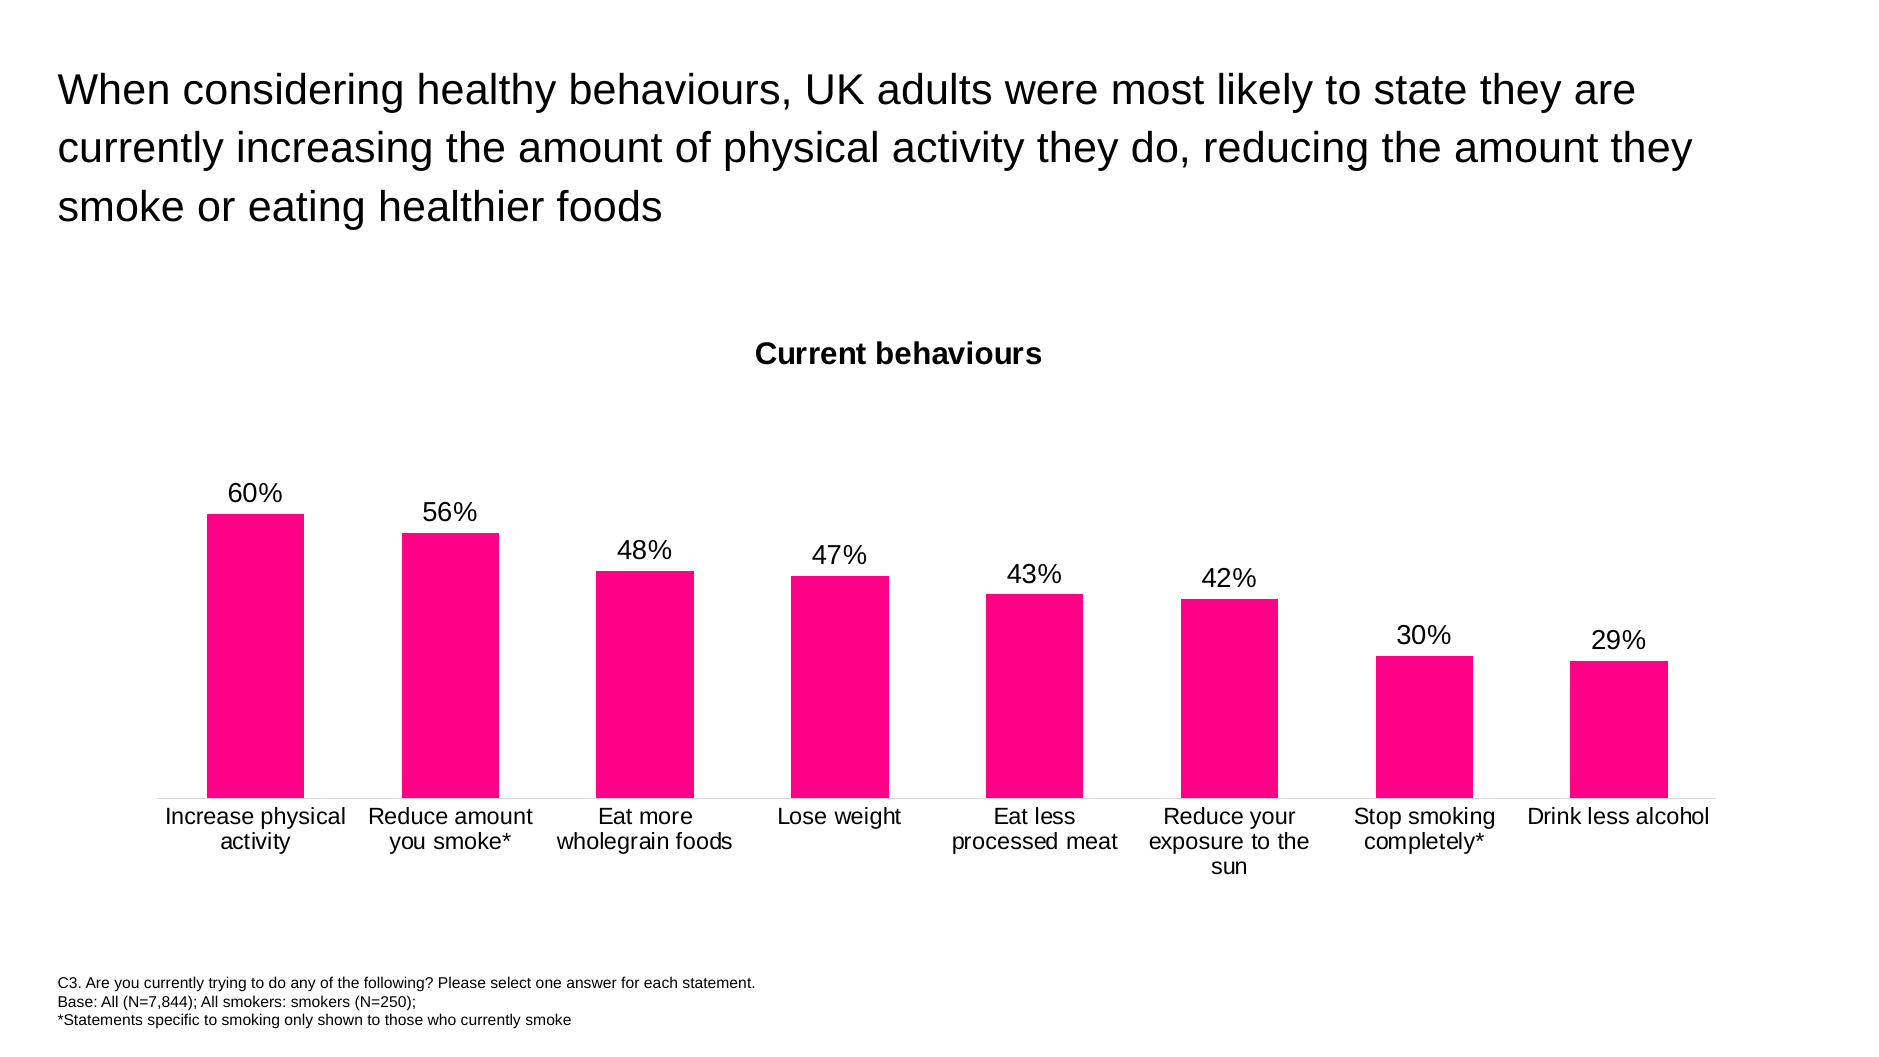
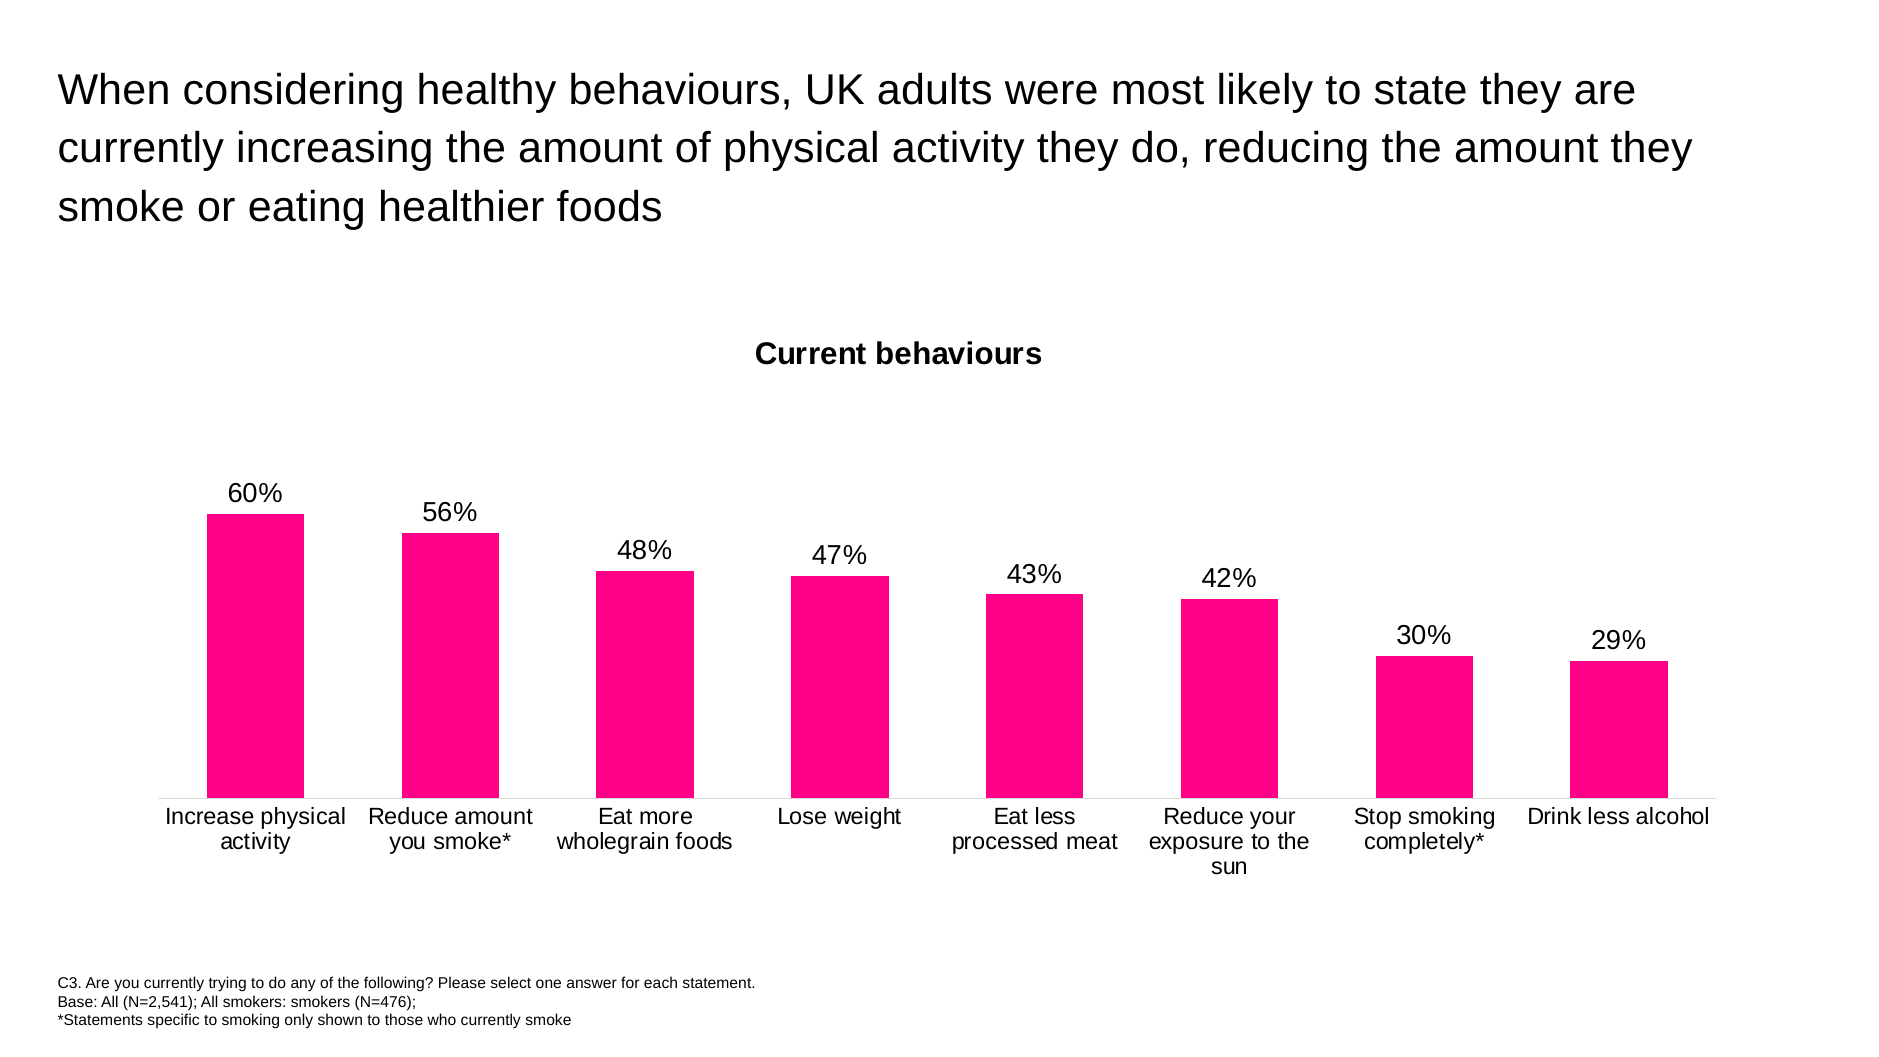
N=7,844: N=7,844 -> N=2,541
N=250: N=250 -> N=476
